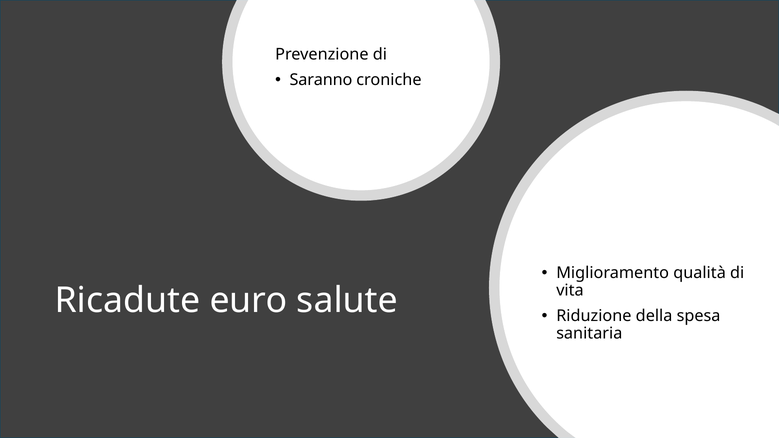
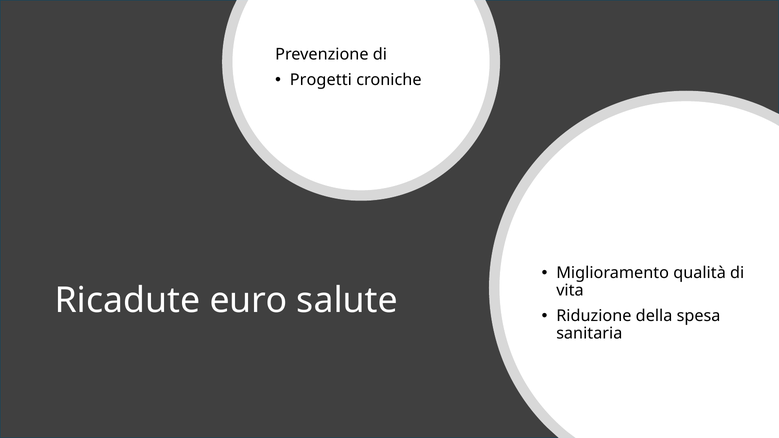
Saranno: Saranno -> Progetti
